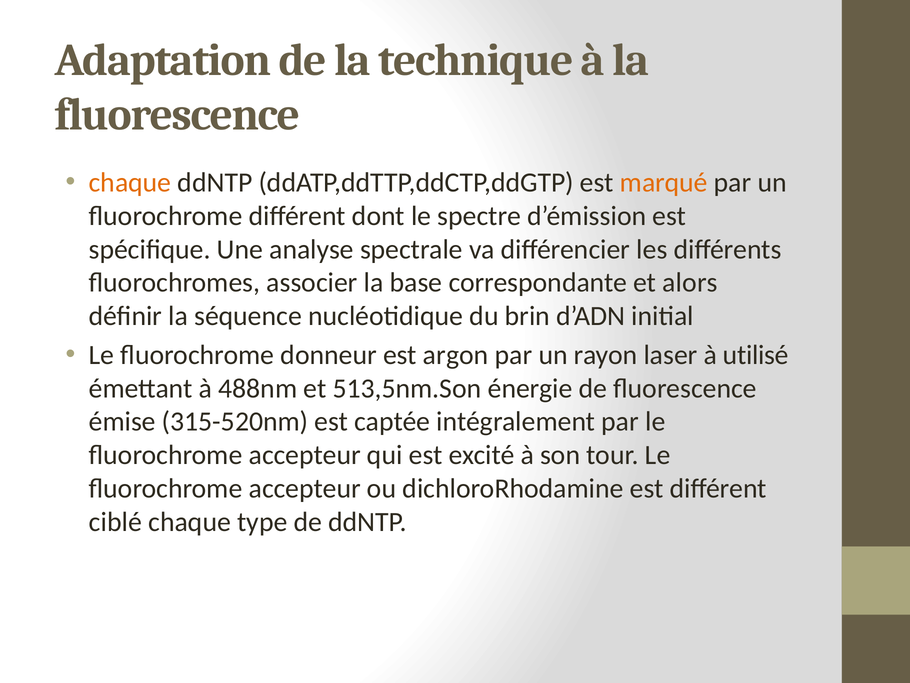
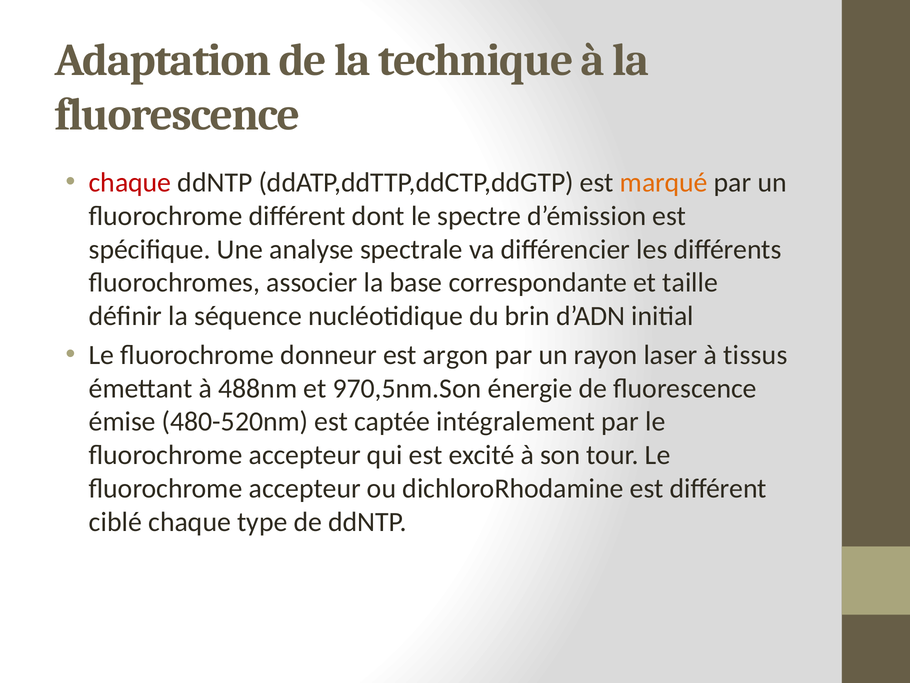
chaque at (130, 182) colour: orange -> red
alors: alors -> taille
utilisé: utilisé -> tissus
513,5nm.Son: 513,5nm.Son -> 970,5nm.Son
315-520nm: 315-520nm -> 480-520nm
